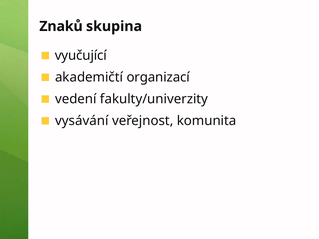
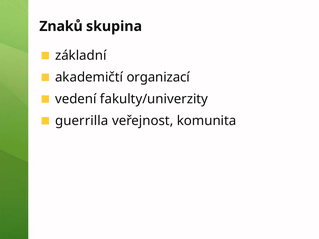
vyučující: vyučující -> základní
vysávání: vysávání -> guerrilla
